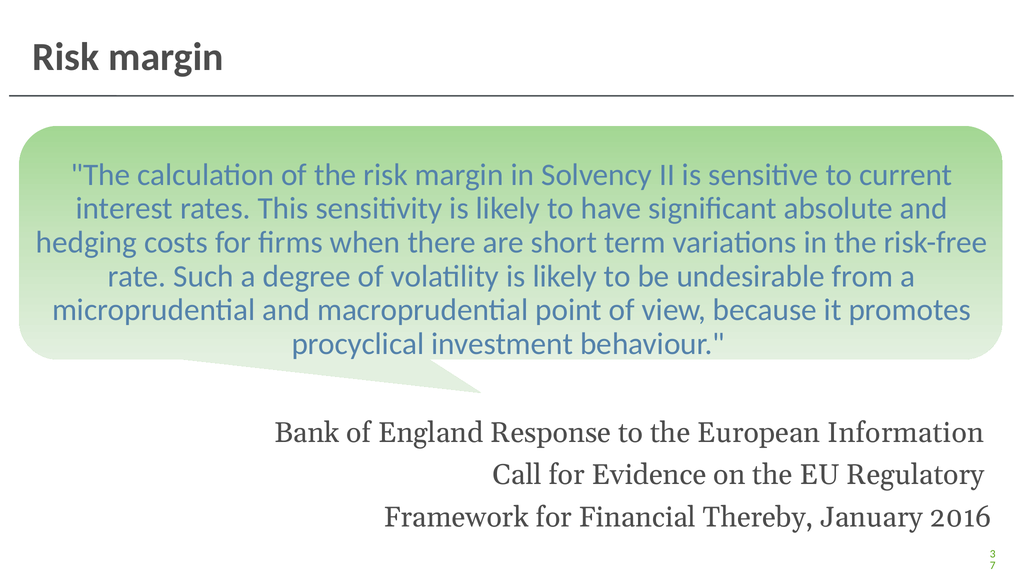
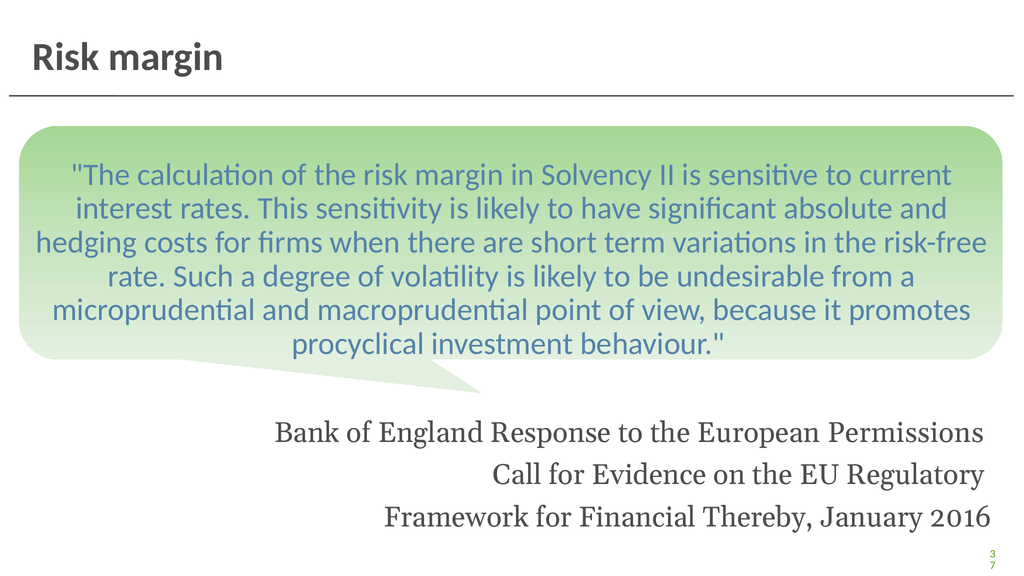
Information: Information -> Permissions
